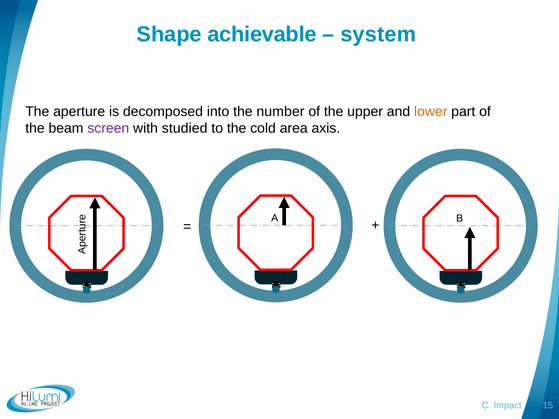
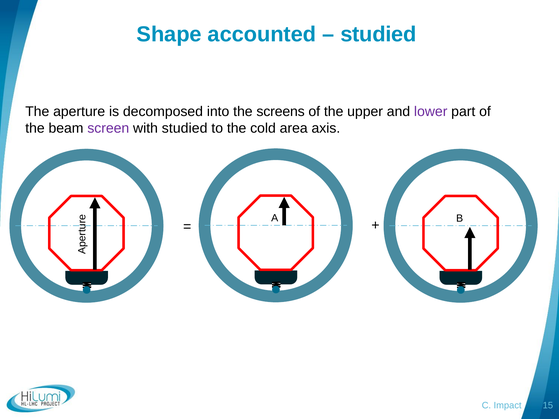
achievable: achievable -> accounted
system at (378, 35): system -> studied
number: number -> screens
lower colour: orange -> purple
